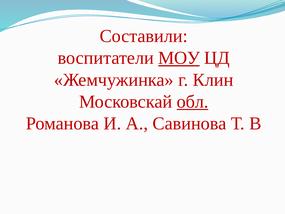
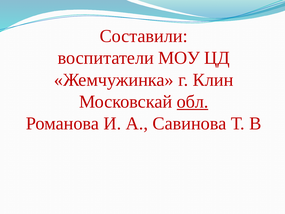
МОУ underline: present -> none
